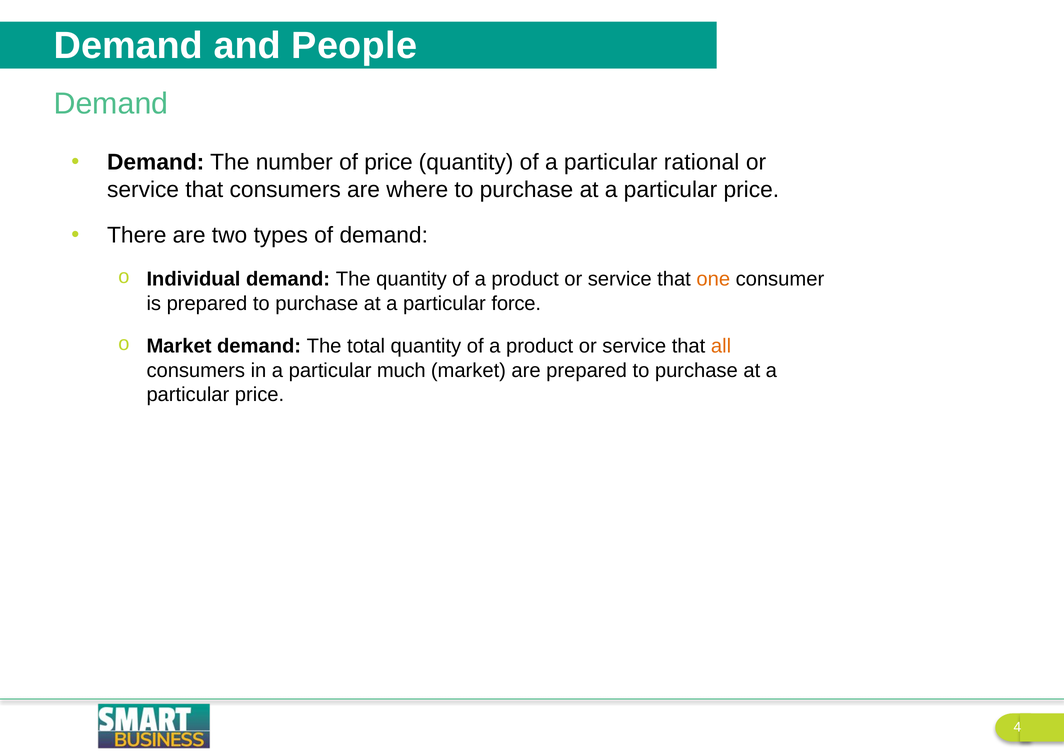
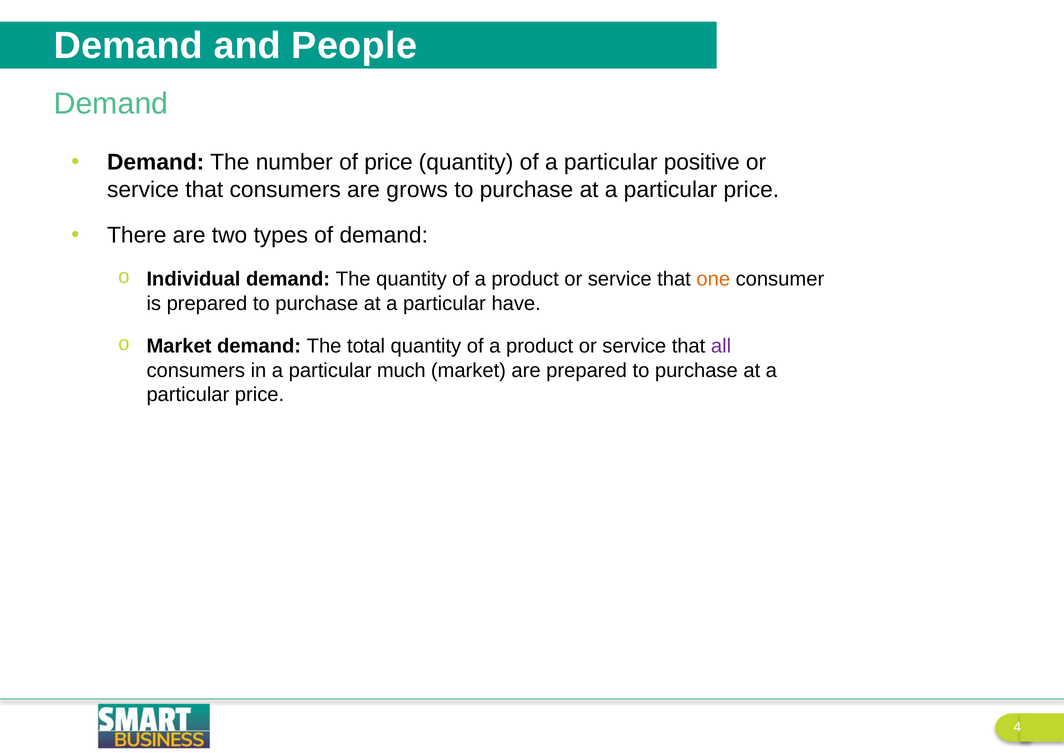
rational: rational -> positive
where: where -> grows
force: force -> have
all colour: orange -> purple
